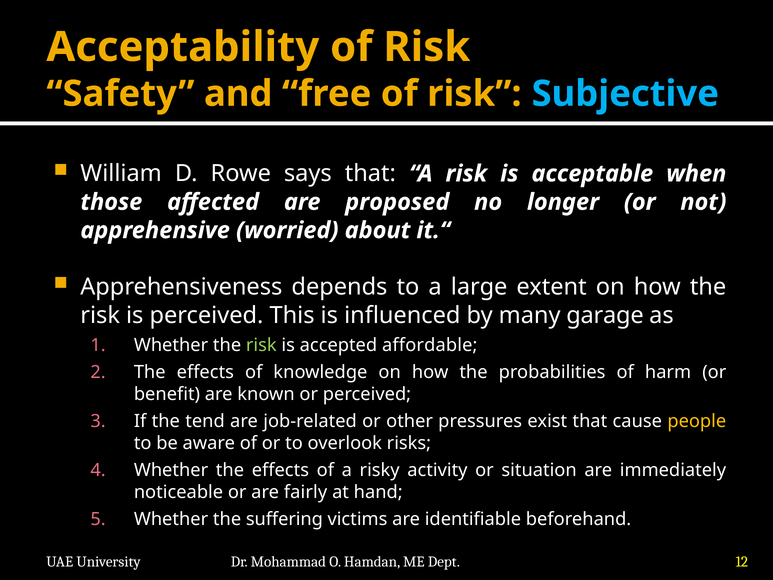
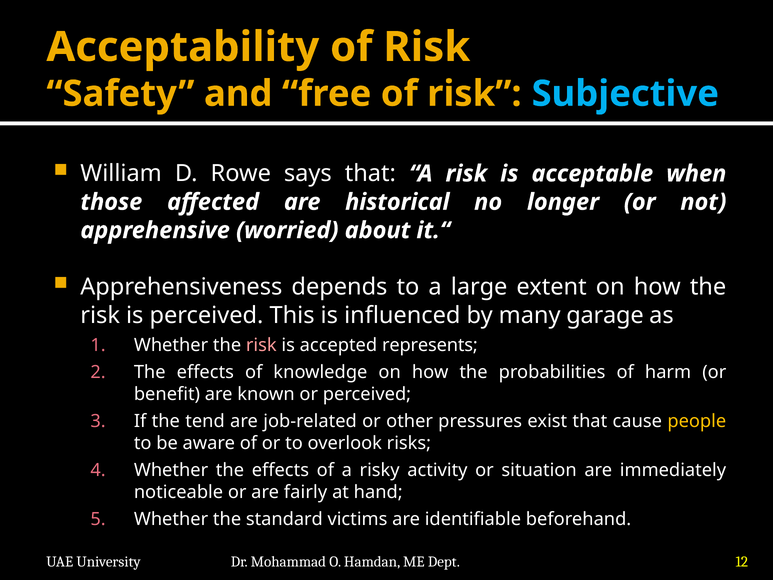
proposed: proposed -> historical
risk at (261, 345) colour: light green -> pink
affordable: affordable -> represents
suffering: suffering -> standard
